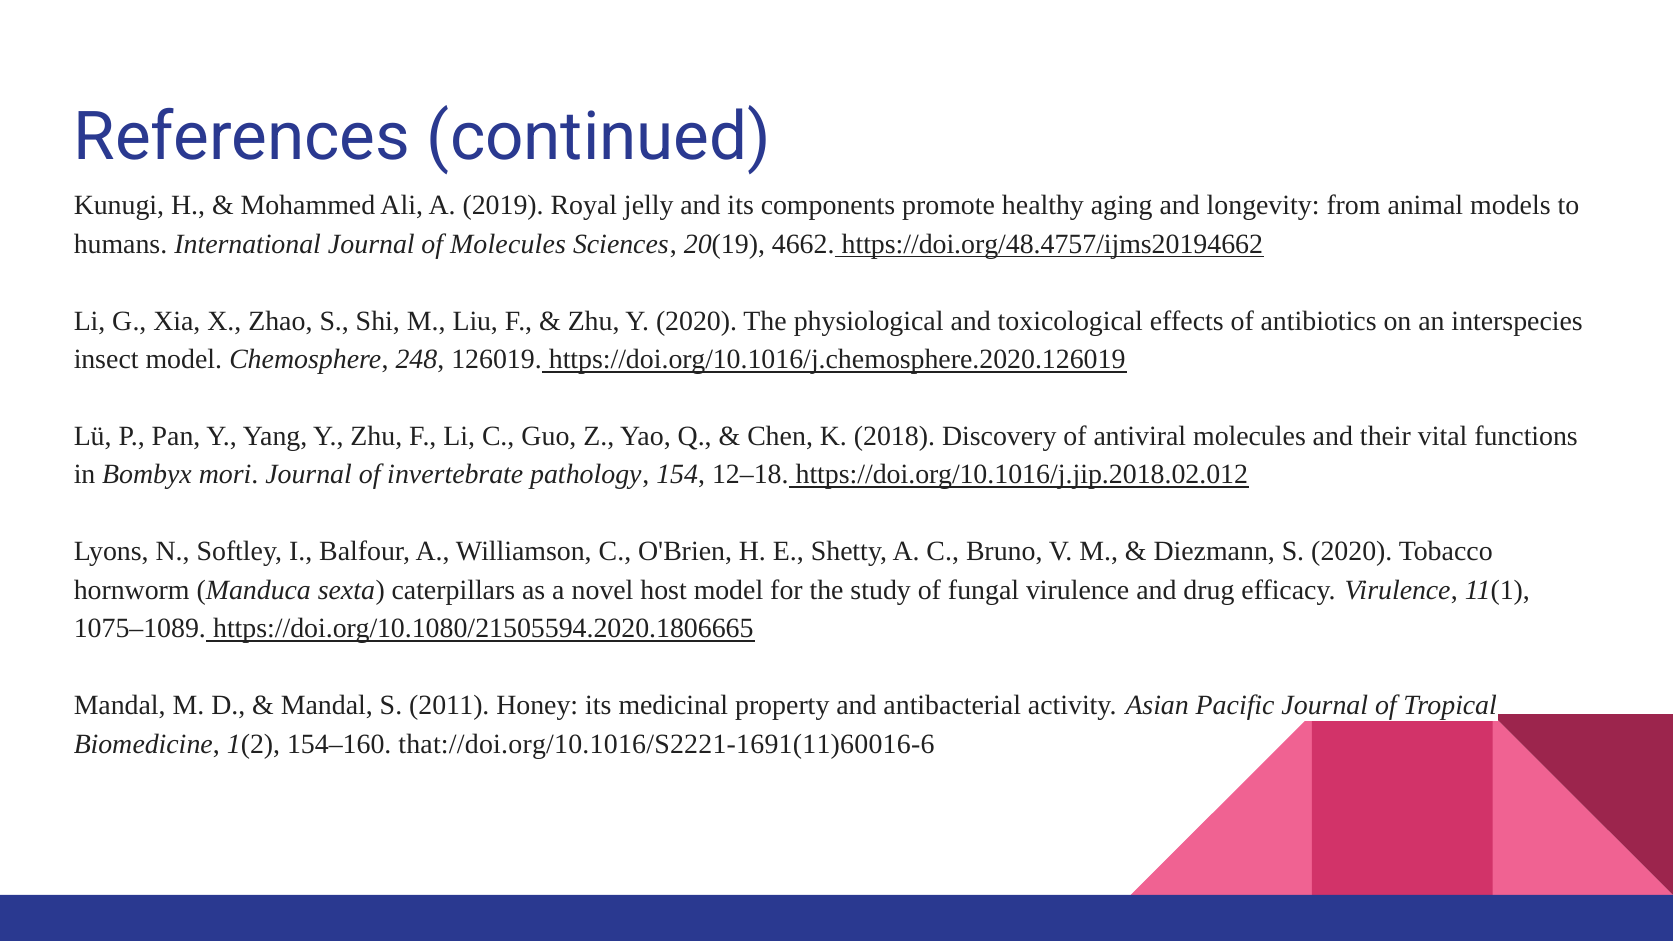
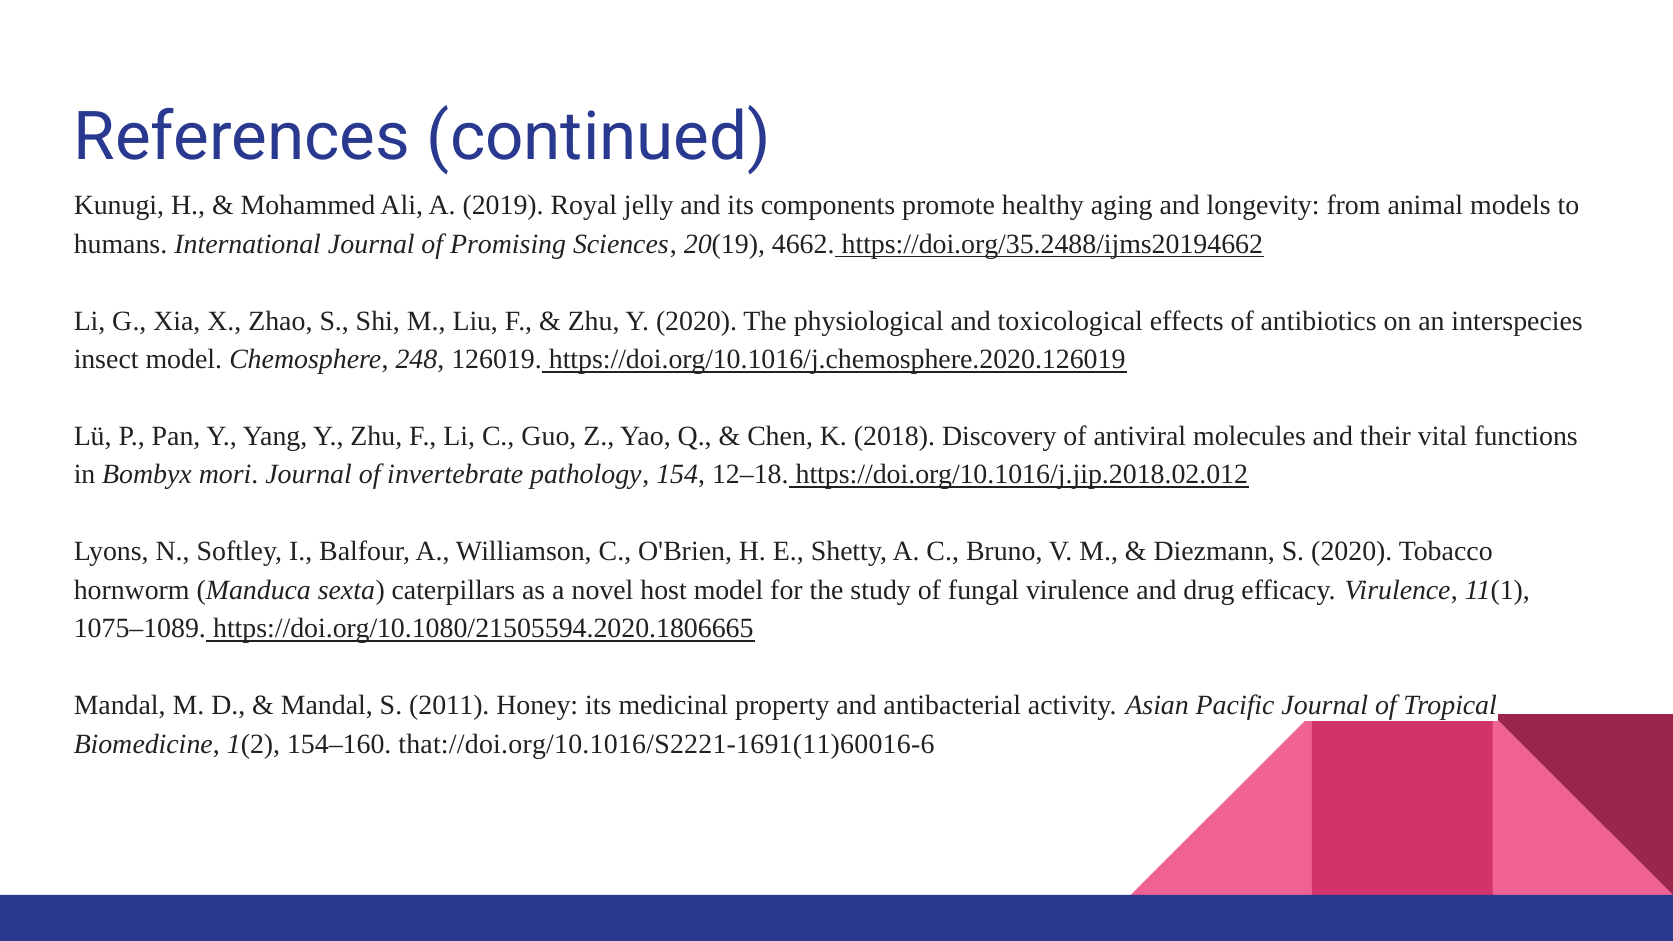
of Molecules: Molecules -> Promising
https://doi.org/48.4757/ijms20194662: https://doi.org/48.4757/ijms20194662 -> https://doi.org/35.2488/ijms20194662
